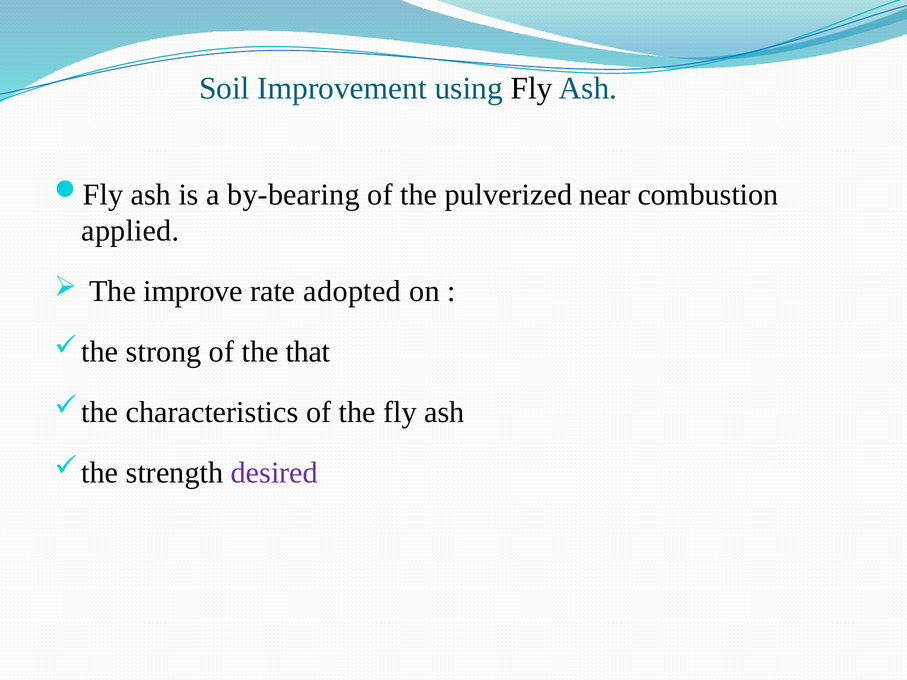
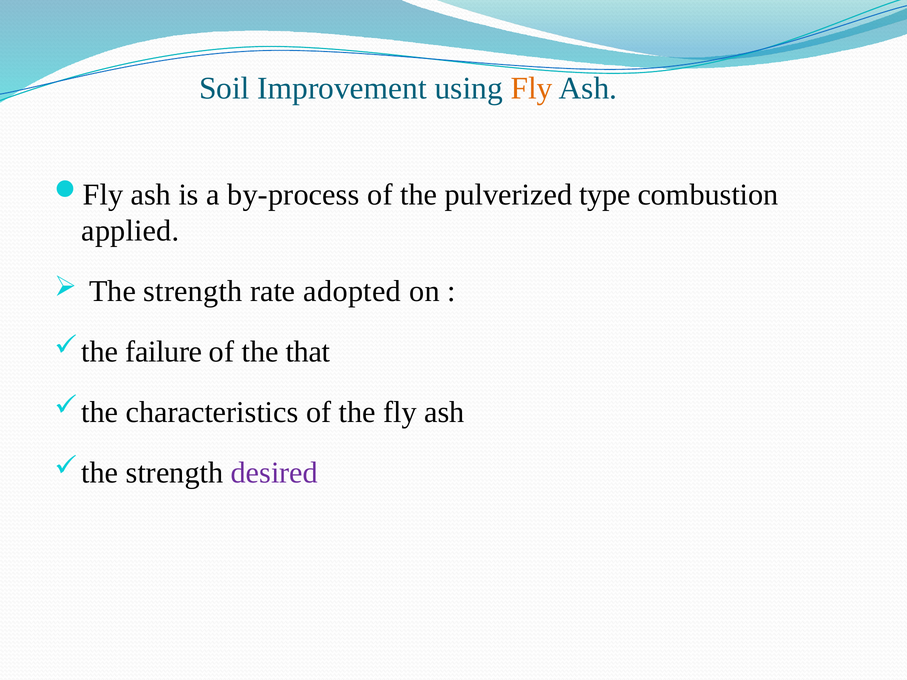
Fly at (532, 88) colour: black -> orange
by-bearing: by-bearing -> by-process
near: near -> type
The improve: improve -> strength
strong: strong -> failure
